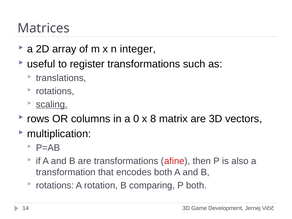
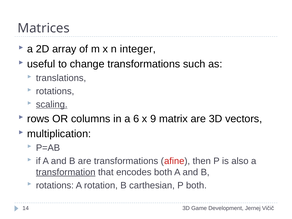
register: register -> change
0: 0 -> 6
8: 8 -> 9
transformation underline: none -> present
comparing: comparing -> carthesian
